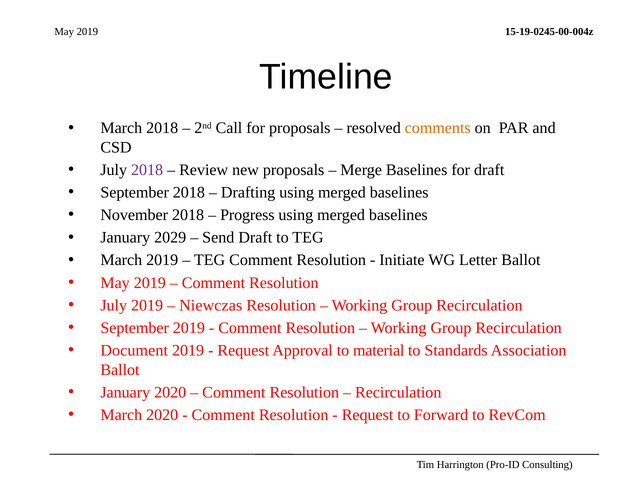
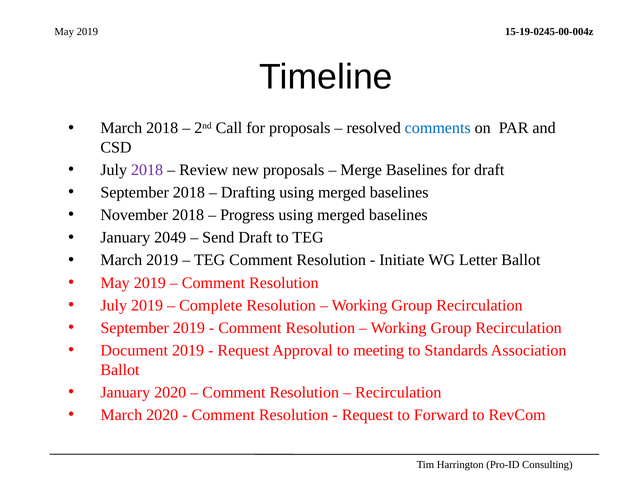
comments colour: orange -> blue
2029: 2029 -> 2049
Niewczas: Niewczas -> Complete
material: material -> meeting
